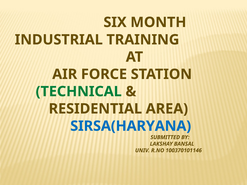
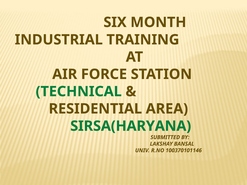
SIRSA(HARYANA colour: blue -> green
